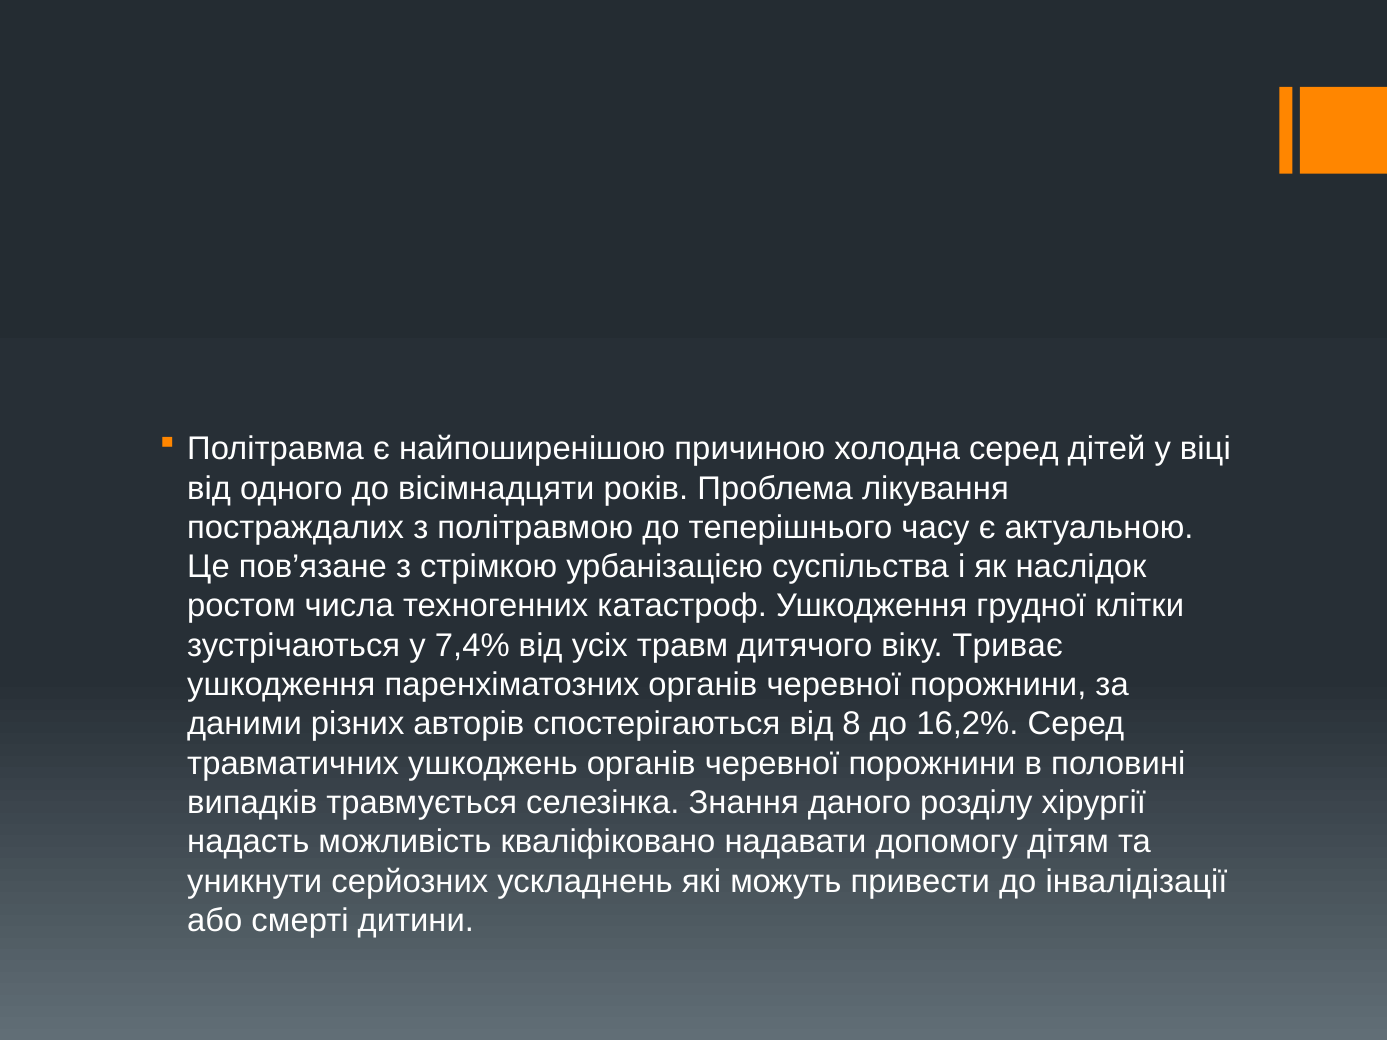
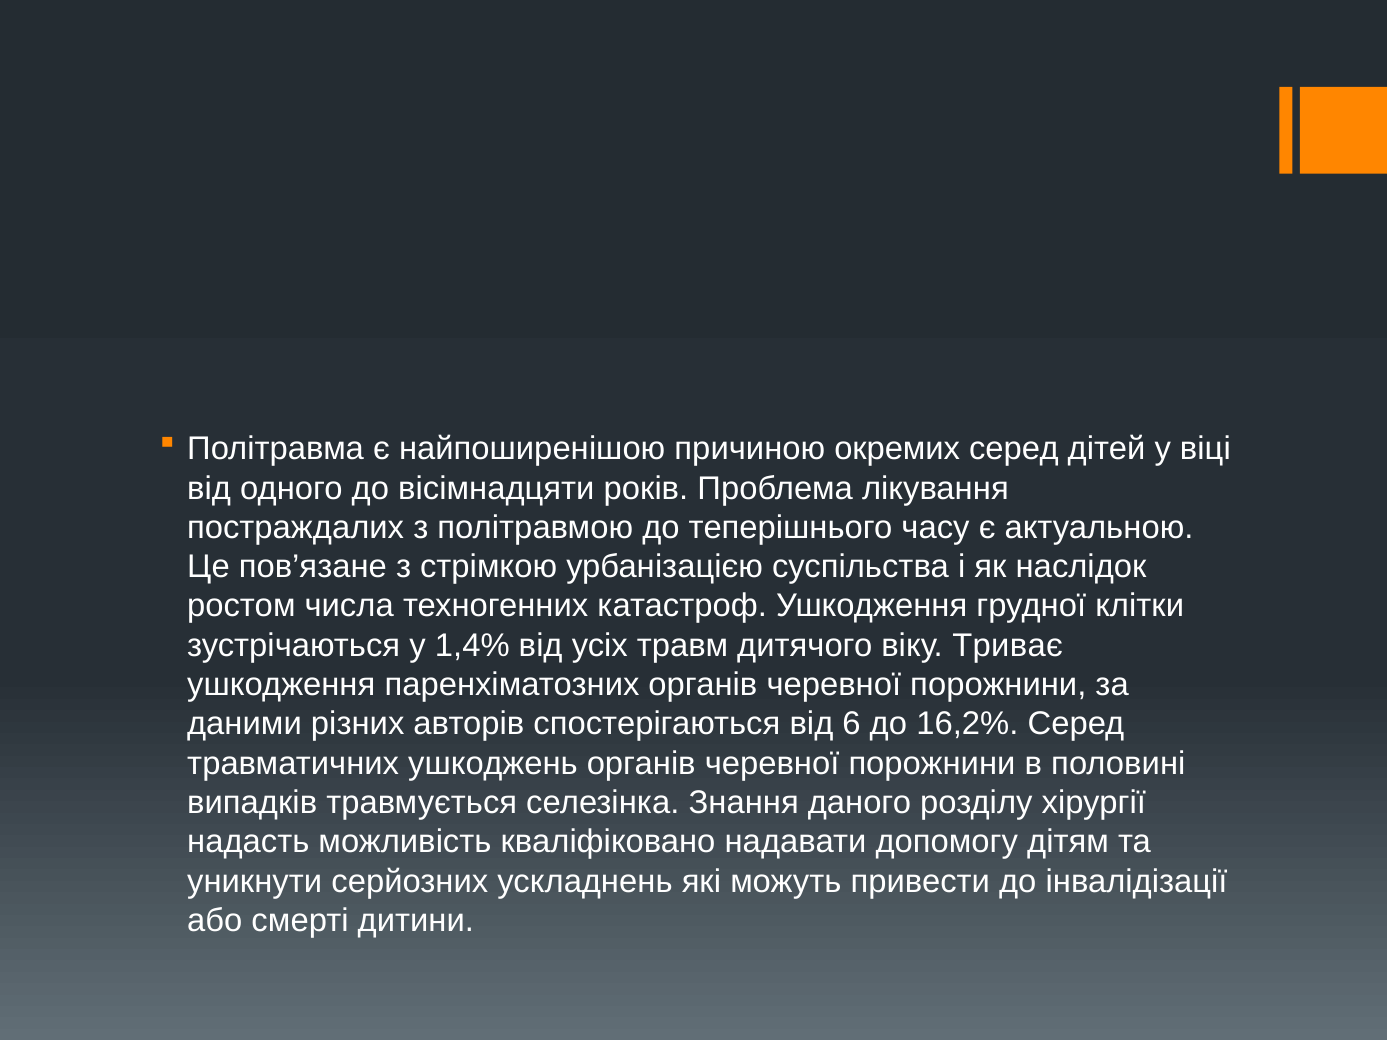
холодна: холодна -> окремих
7,4%: 7,4% -> 1,4%
8: 8 -> 6
